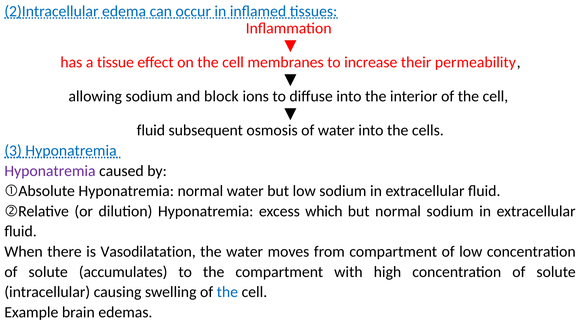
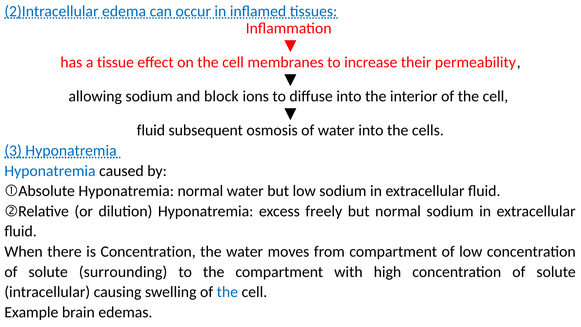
Hyponatremia at (50, 171) colour: purple -> blue
which: which -> freely
is Vasodilatation: Vasodilatation -> Concentration
accumulates: accumulates -> surrounding
